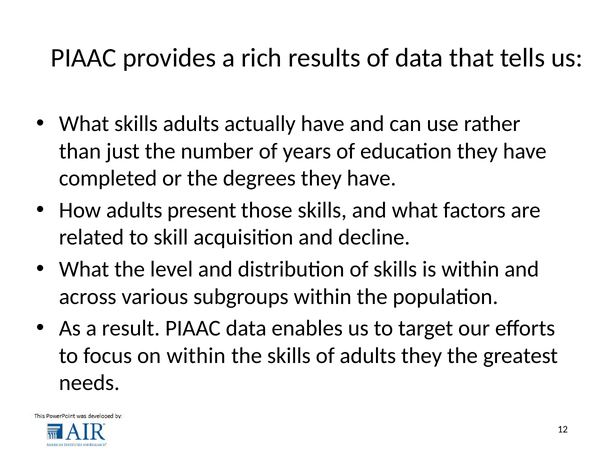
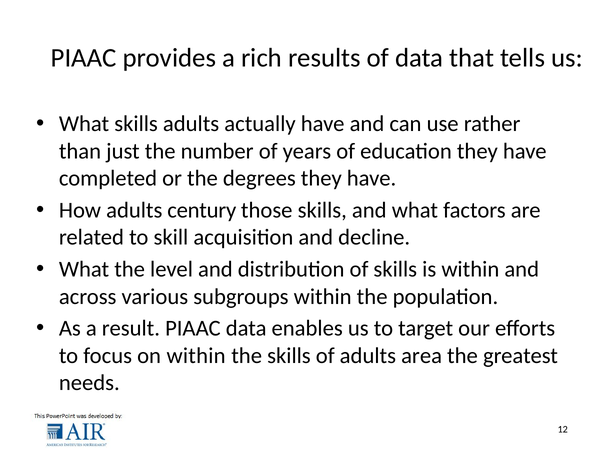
present: present -> century
adults they: they -> area
